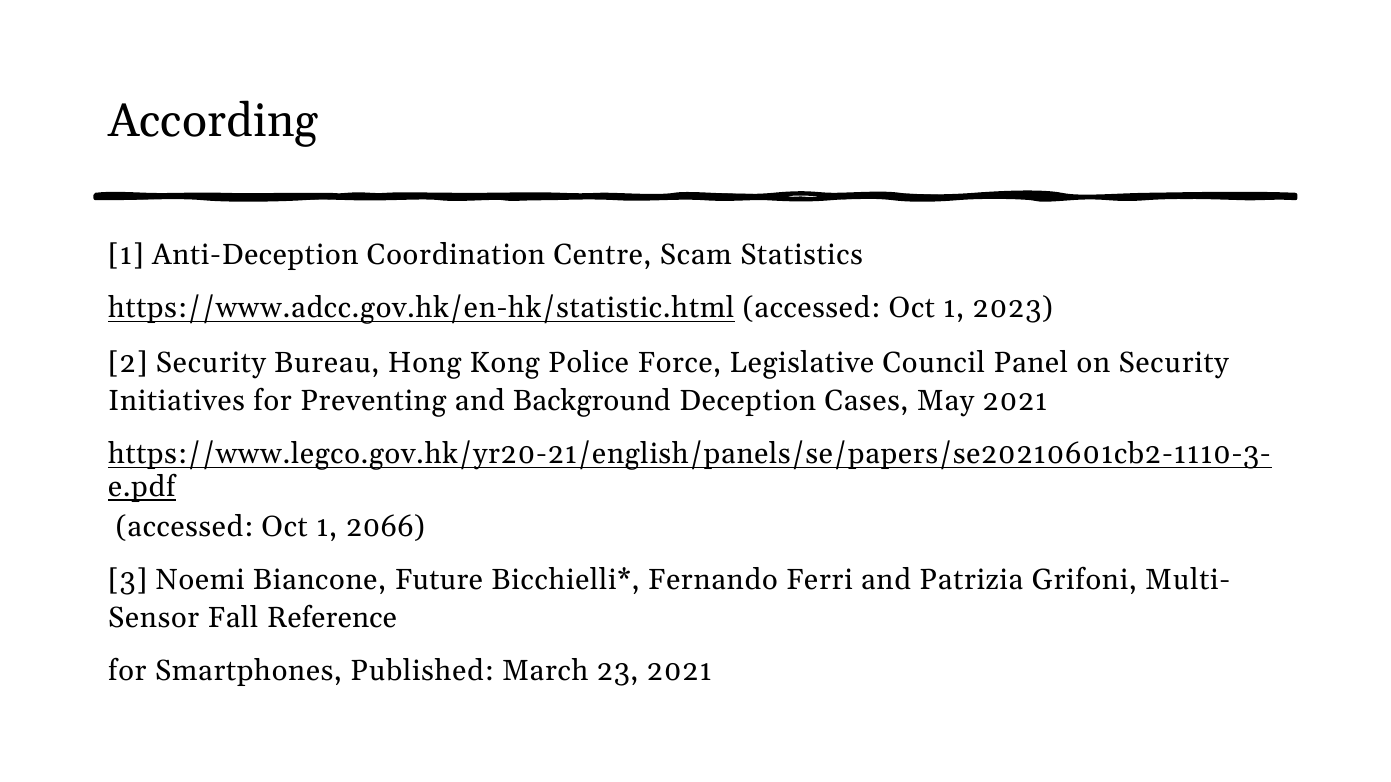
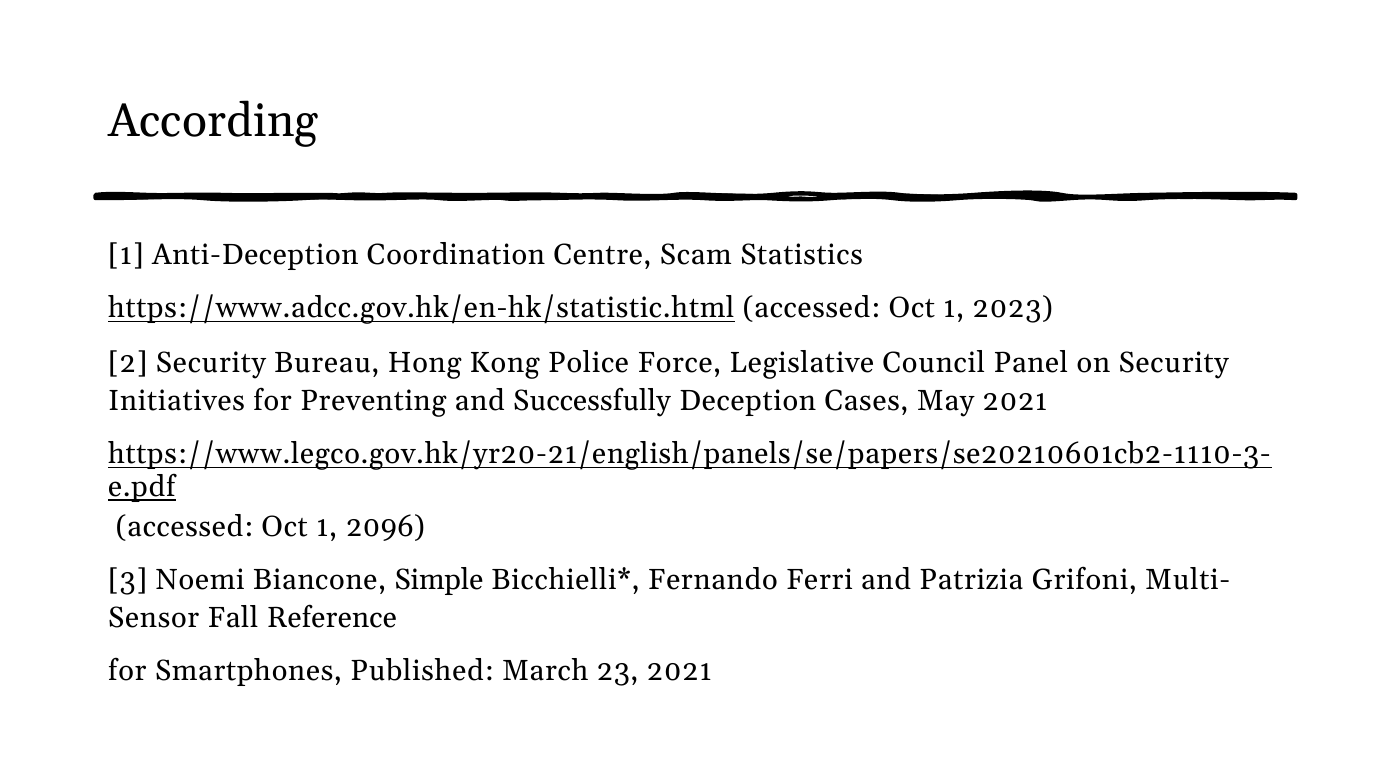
Background: Background -> Successfully
2066: 2066 -> 2096
Future: Future -> Simple
